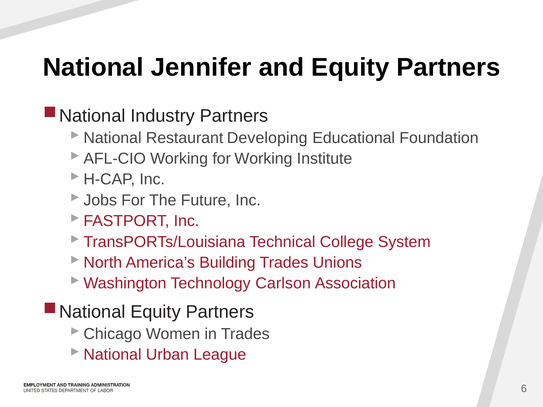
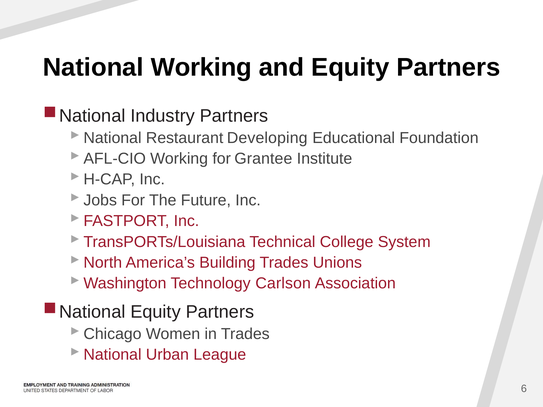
National Jennifer: Jennifer -> Working
for Working: Working -> Grantee
